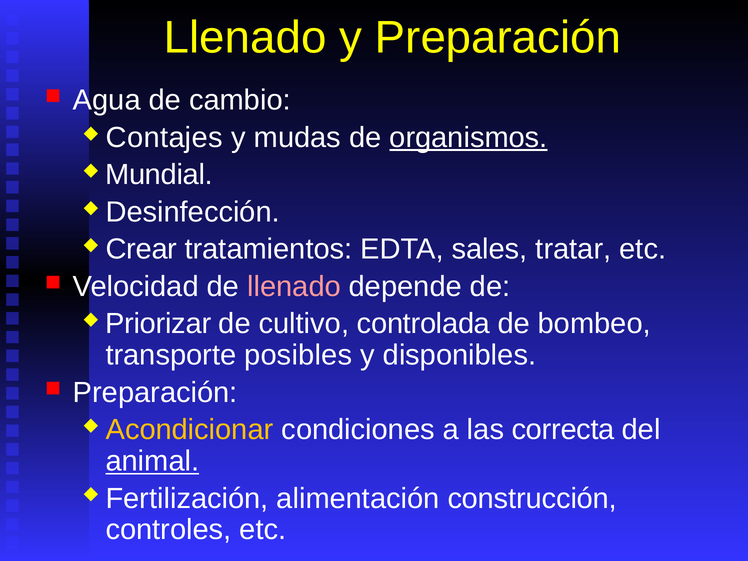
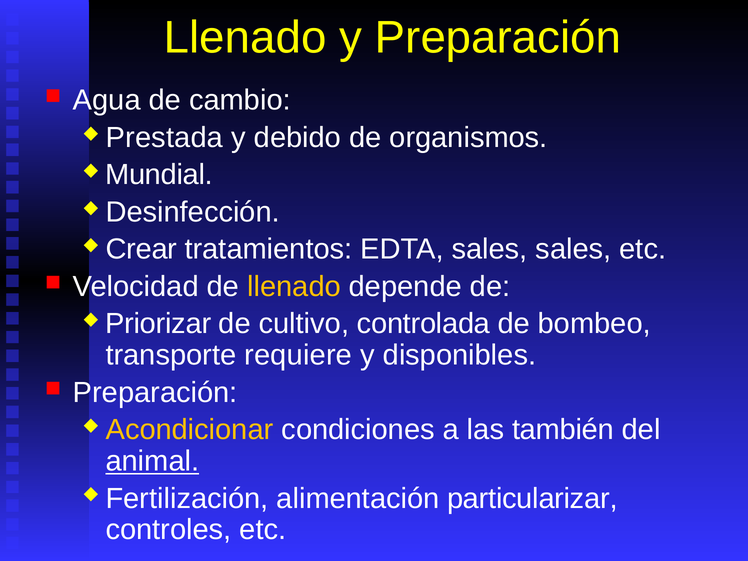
Contajes: Contajes -> Prestada
mudas: mudas -> debido
organismos underline: present -> none
sales tratar: tratar -> sales
llenado at (294, 287) colour: pink -> yellow
posibles: posibles -> requiere
correcta: correcta -> también
construcción: construcción -> particularizar
